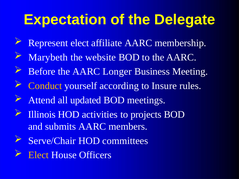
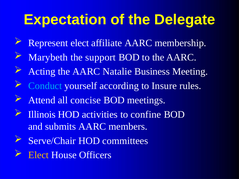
website: website -> support
Before: Before -> Acting
Longer: Longer -> Natalie
Conduct colour: yellow -> light blue
updated: updated -> concise
projects: projects -> confine
